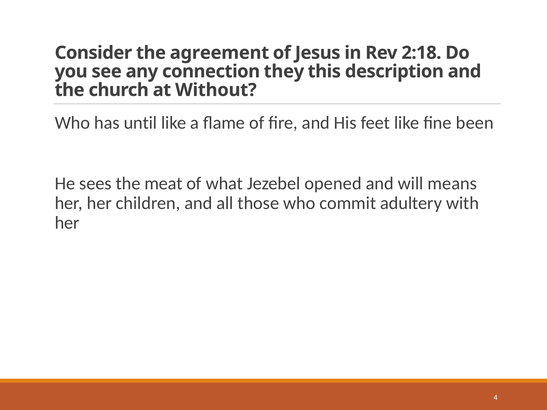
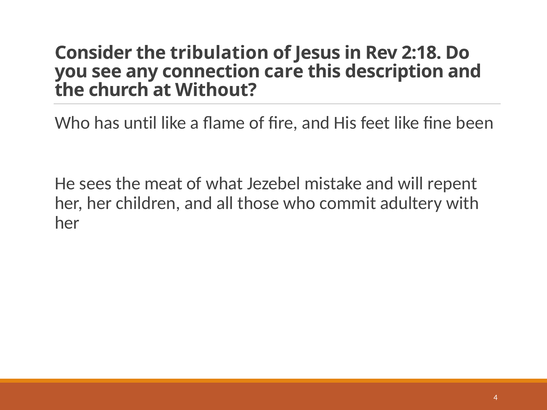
agreement: agreement -> tribulation
they: they -> care
opened: opened -> mistake
means: means -> repent
